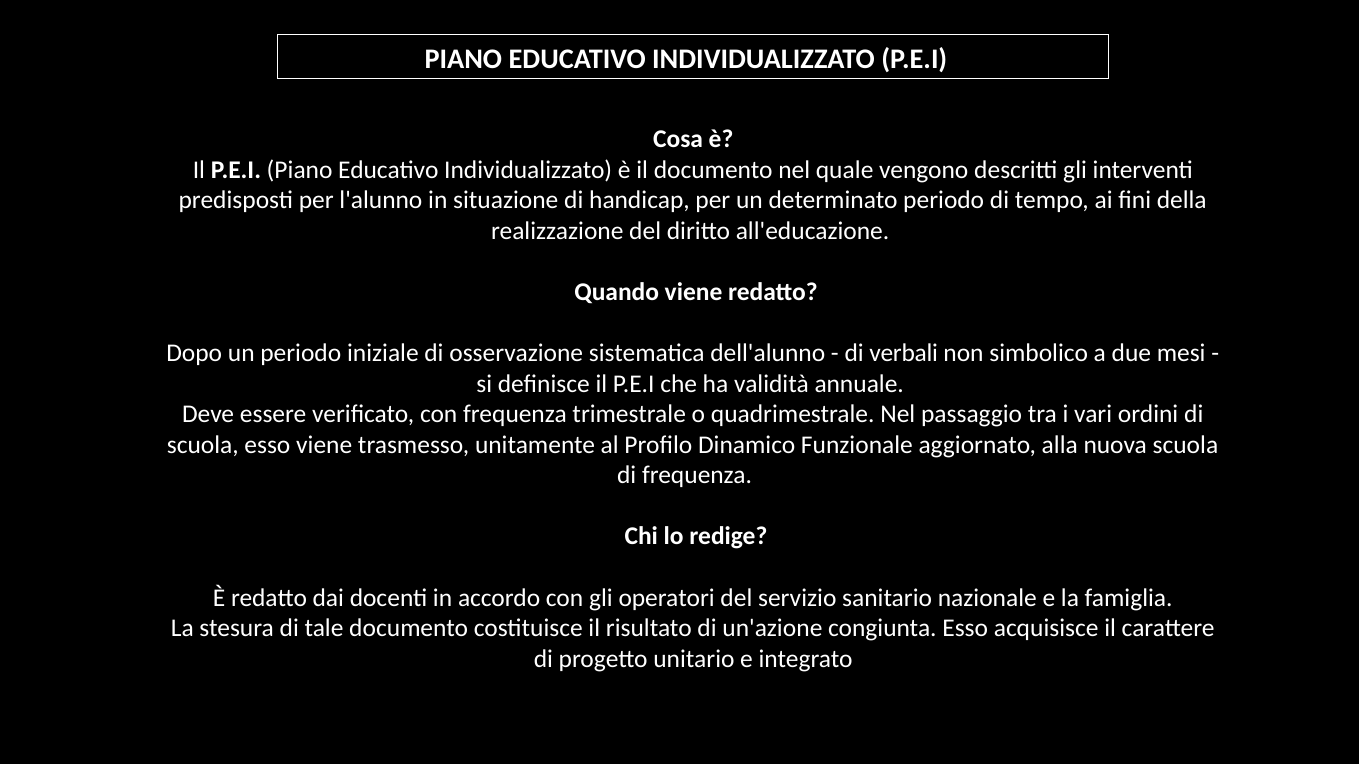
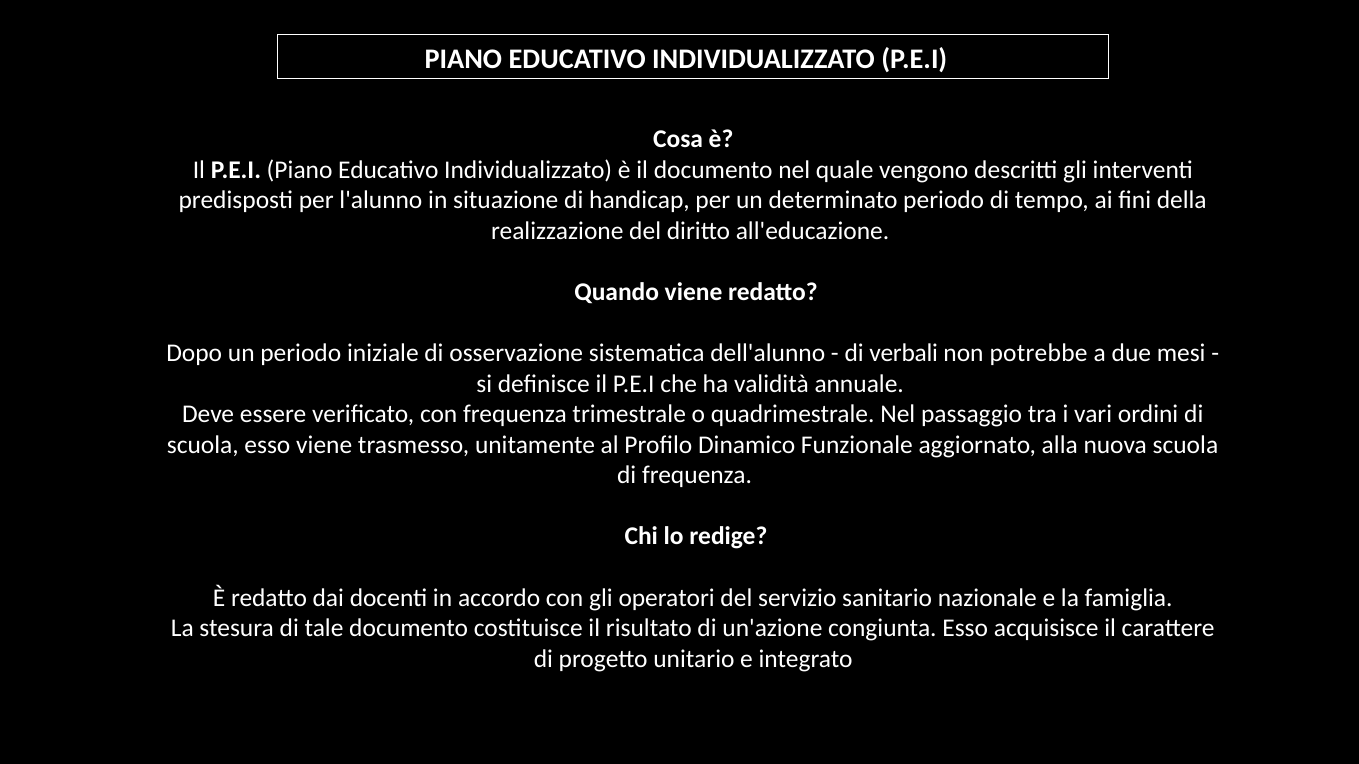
simbolico: simbolico -> potrebbe
